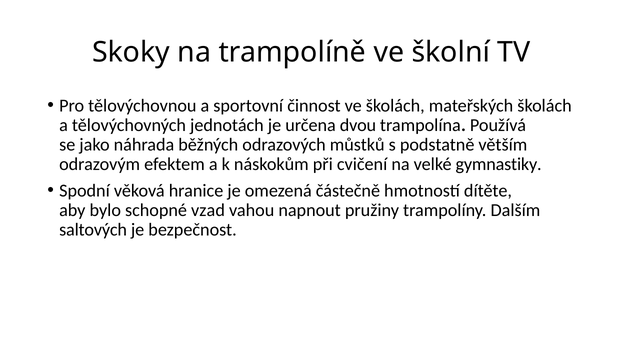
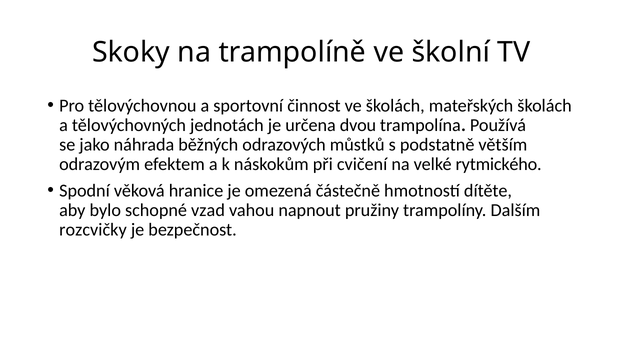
gymnastiky: gymnastiky -> rytmického
saltových: saltových -> rozcvičky
